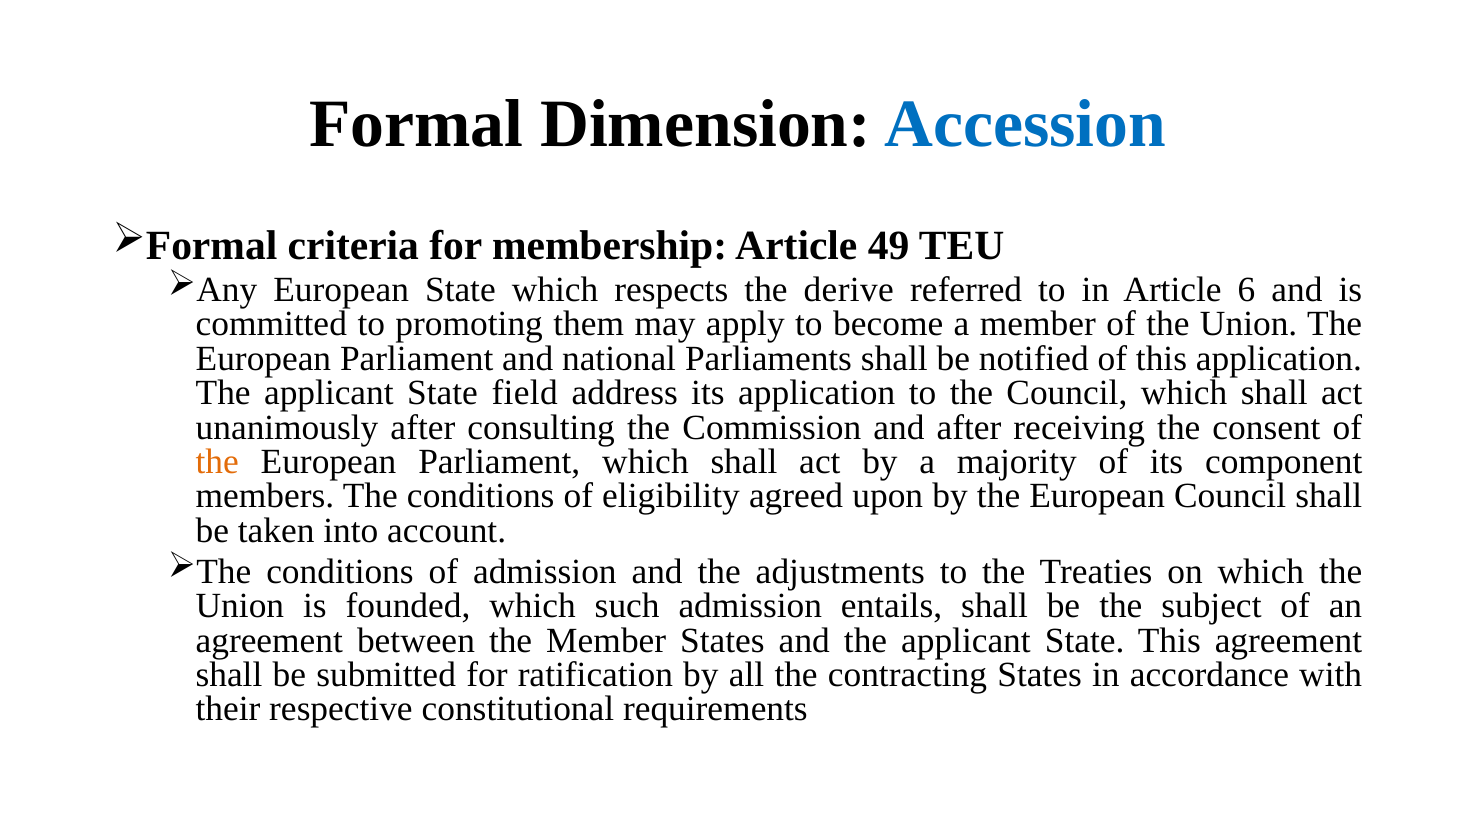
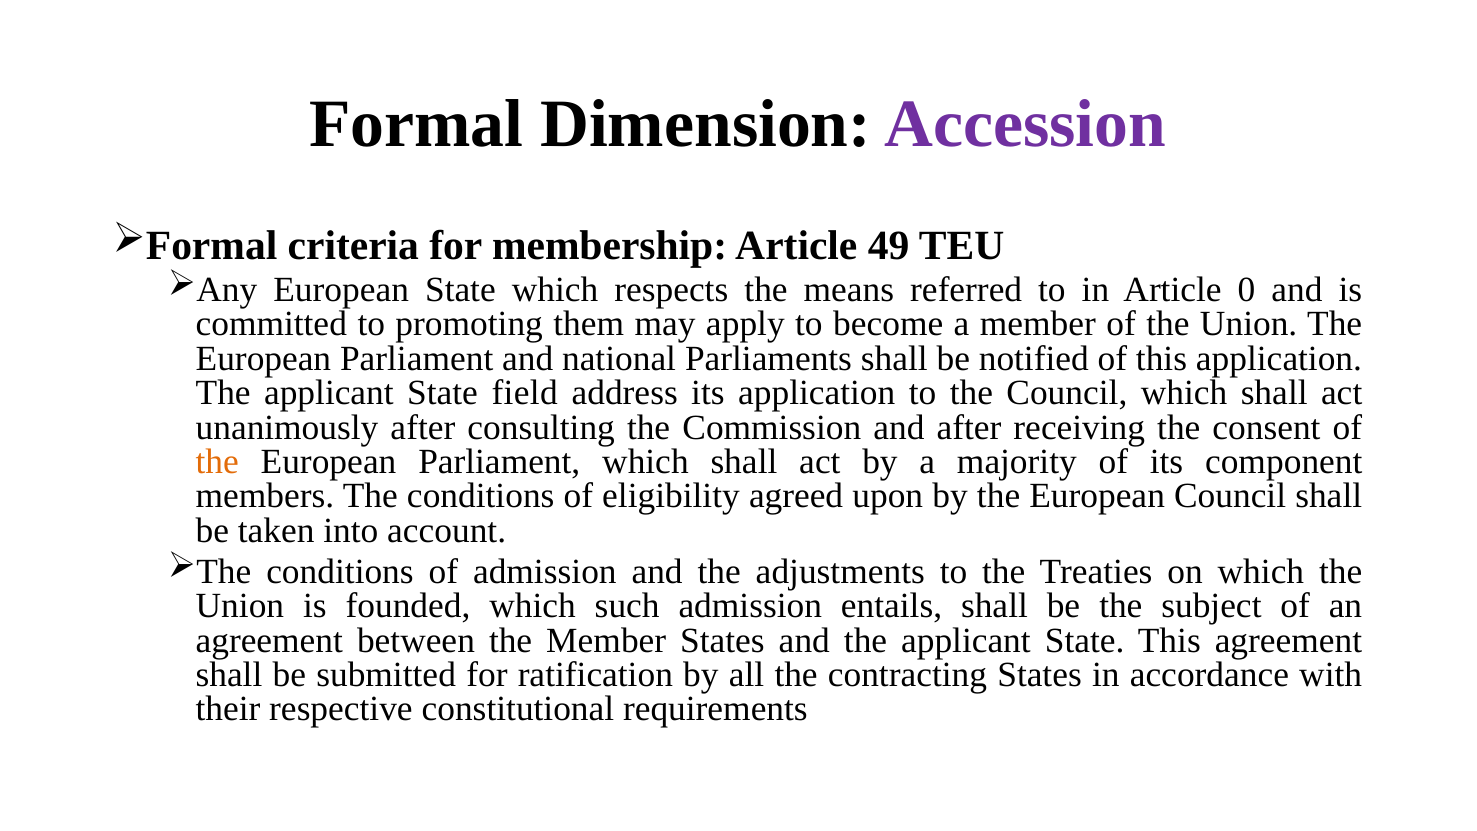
Accession colour: blue -> purple
derive: derive -> means
6: 6 -> 0
